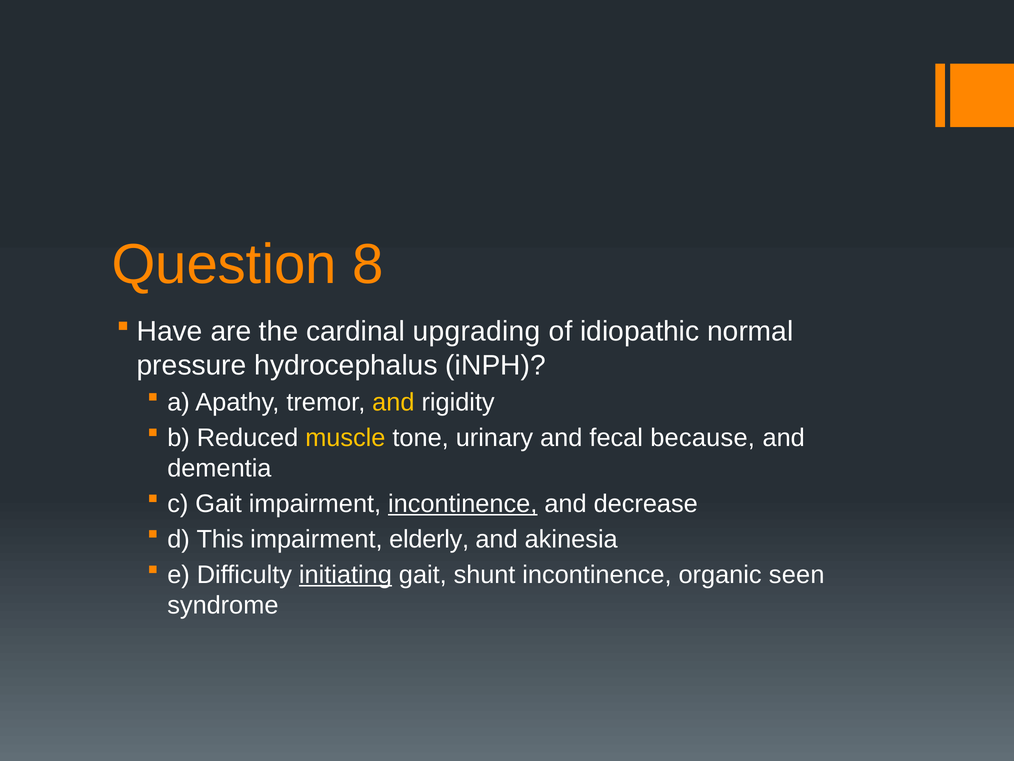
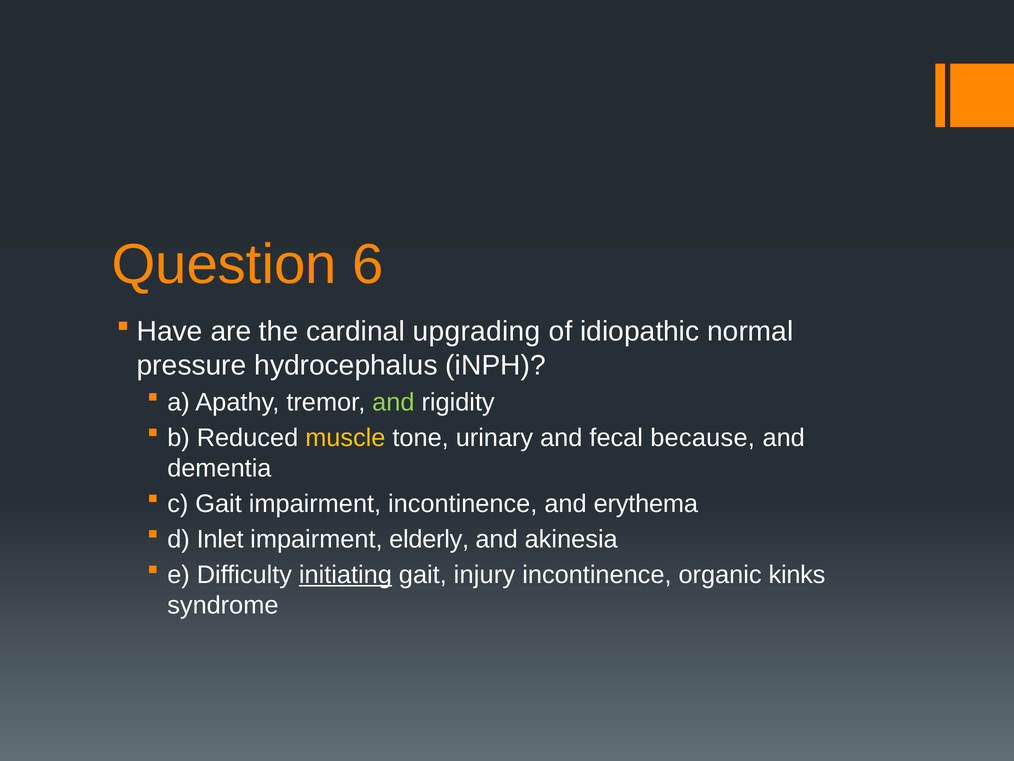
8: 8 -> 6
and at (393, 402) colour: yellow -> light green
incontinence at (463, 503) underline: present -> none
decrease: decrease -> erythema
This: This -> Inlet
shunt: shunt -> injury
seen: seen -> kinks
